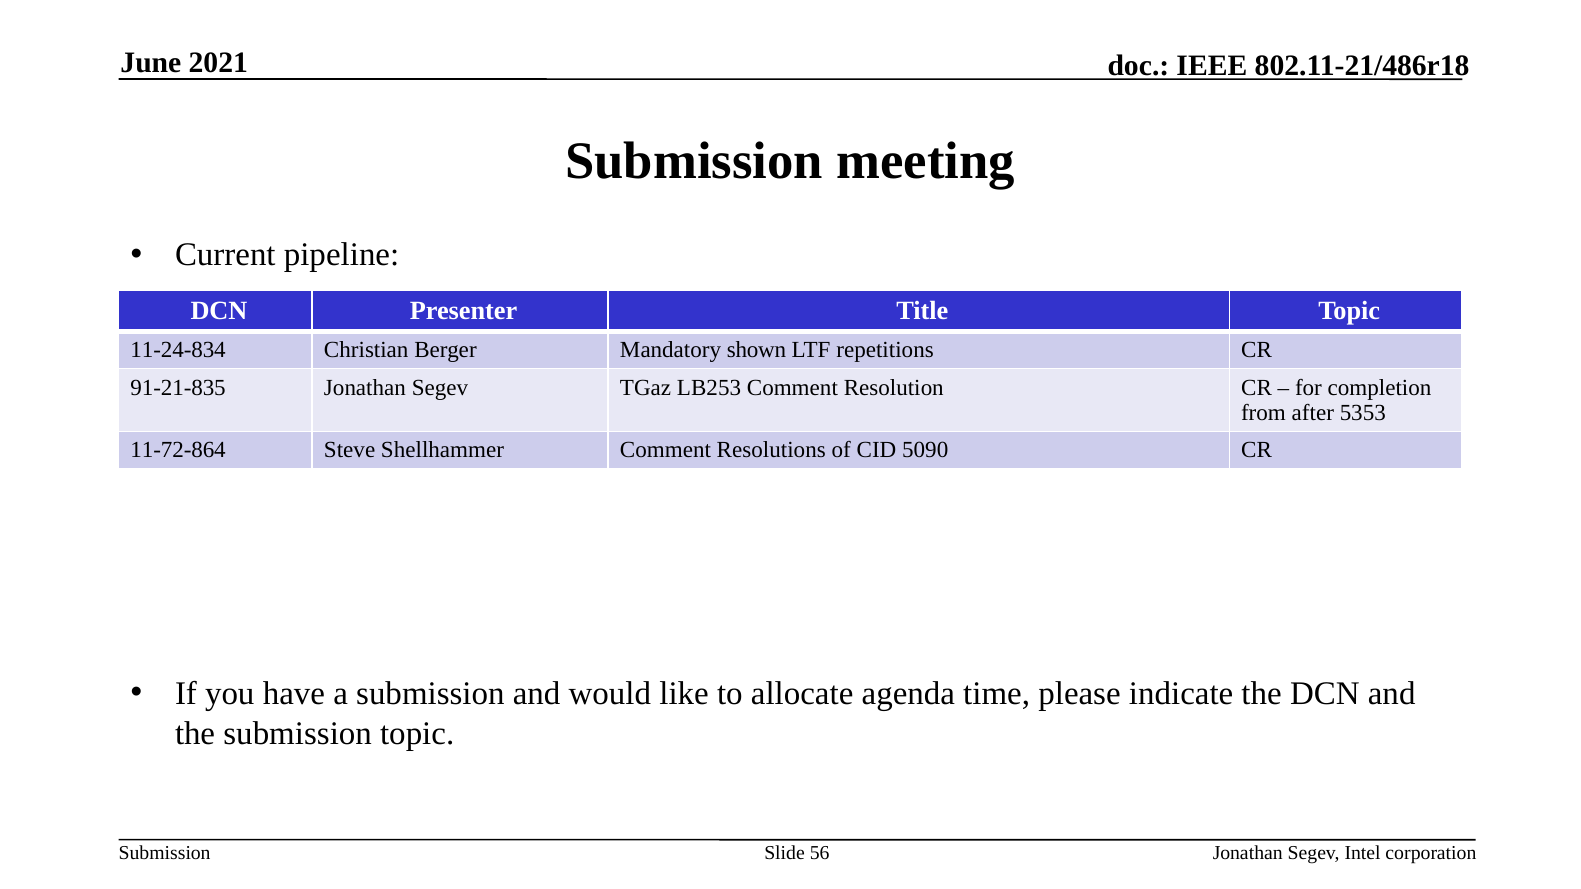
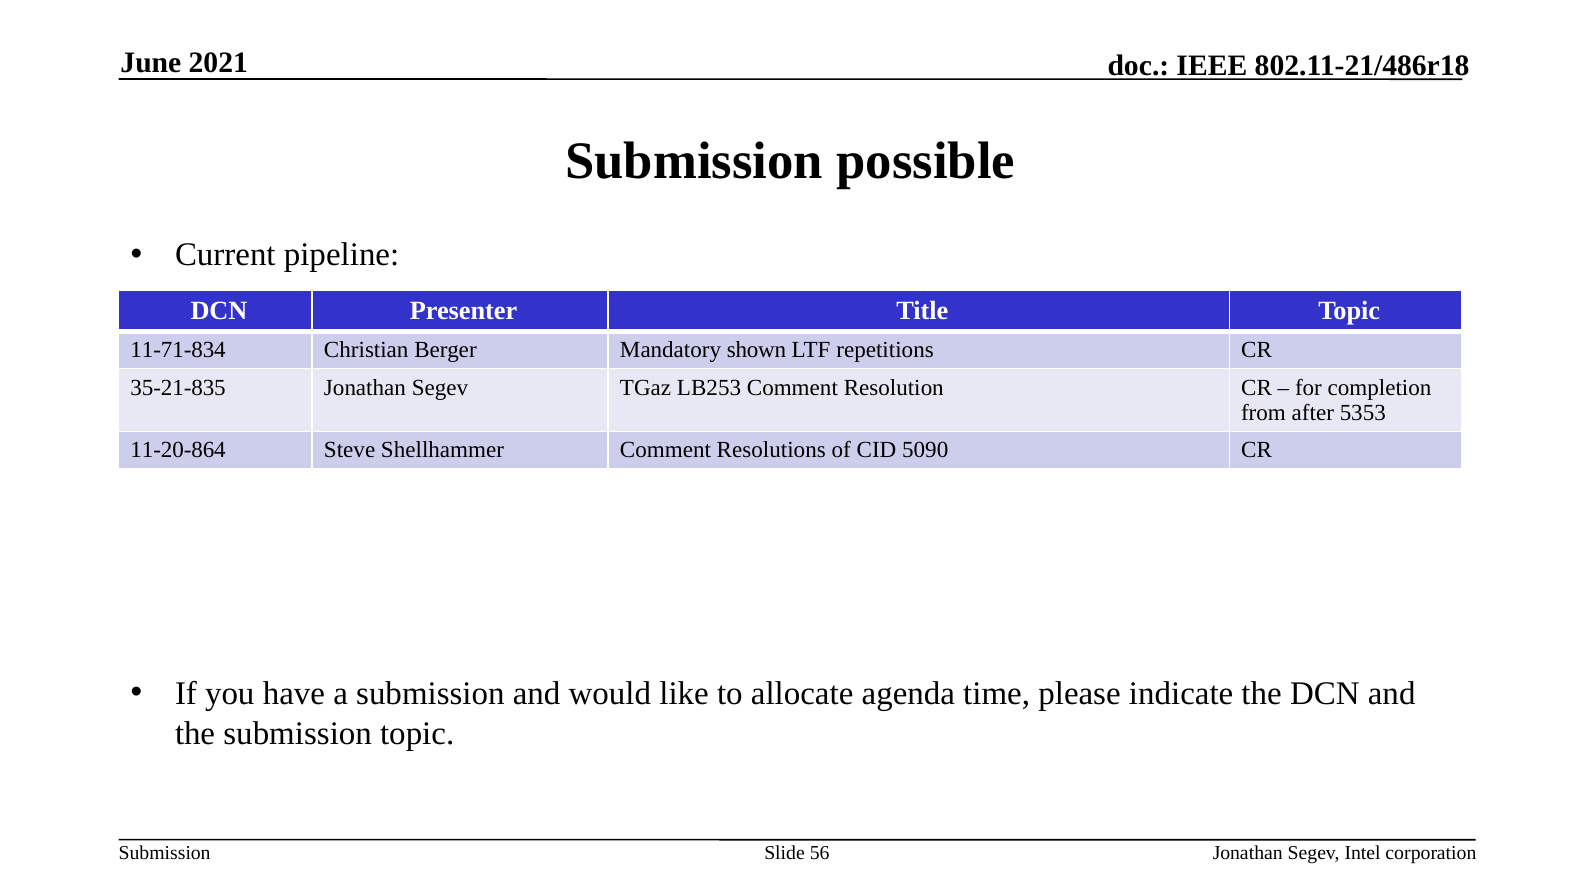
meeting: meeting -> possible
11-24-834: 11-24-834 -> 11-71-834
91-21-835: 91-21-835 -> 35-21-835
11-72-864: 11-72-864 -> 11-20-864
